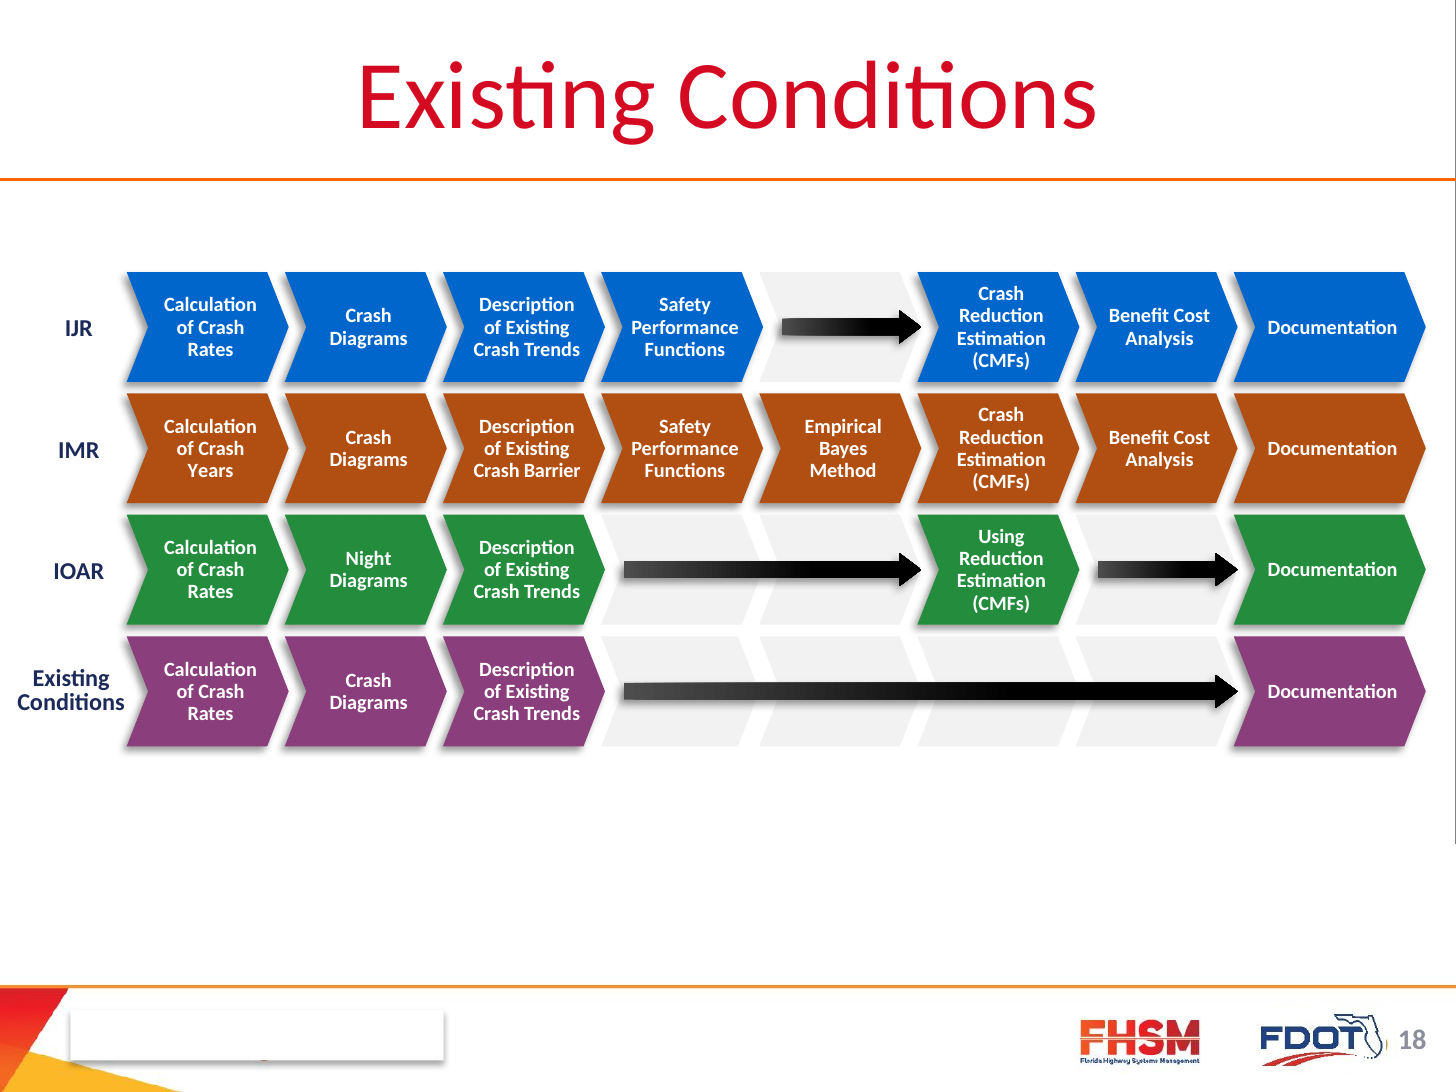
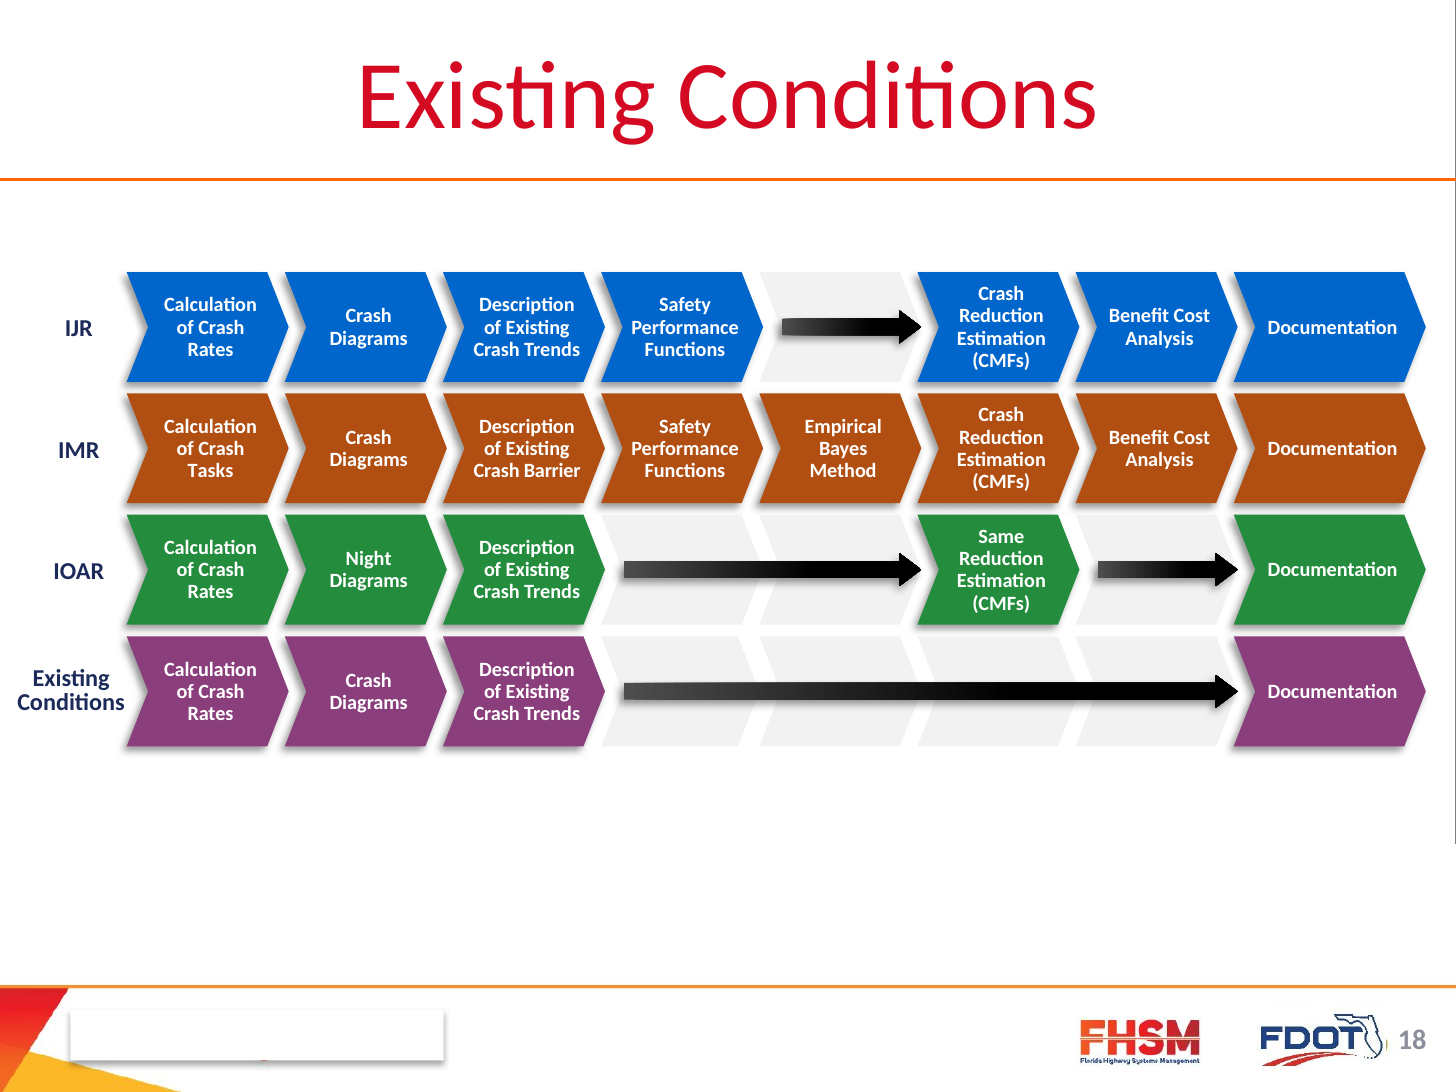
Years: Years -> Tasks
Using: Using -> Same
